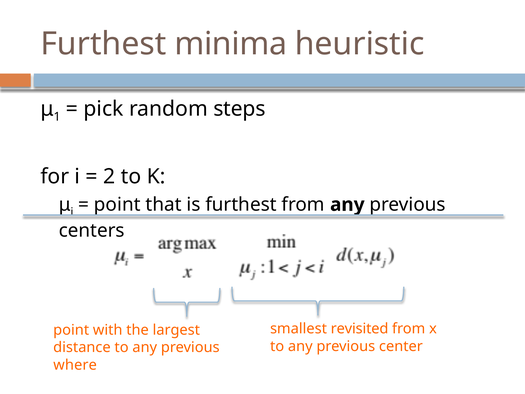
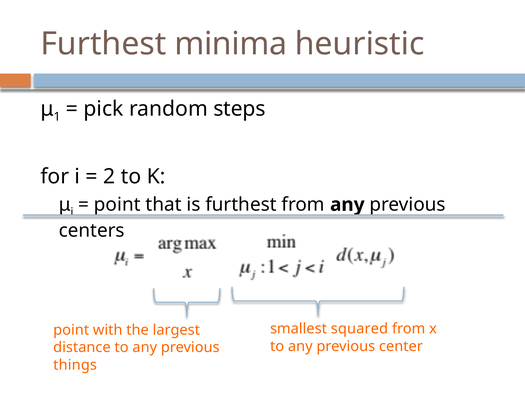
revisited: revisited -> squared
where: where -> things
